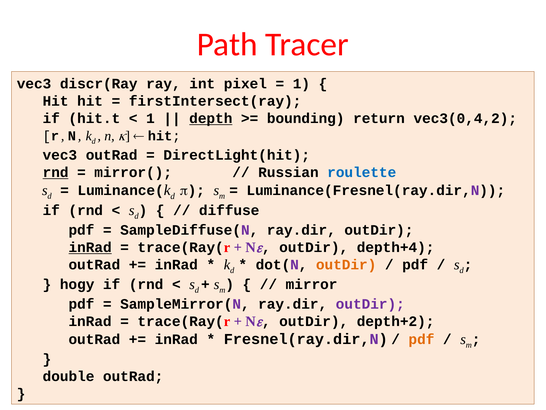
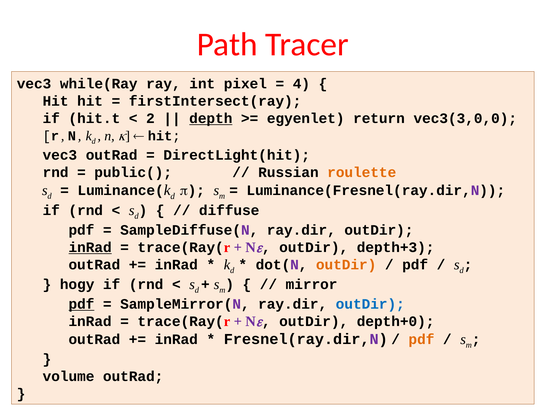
discr(Ray: discr(Ray -> while(Ray
1 at (301, 84): 1 -> 4
1 at (150, 118): 1 -> 2
bounding: bounding -> egyenlet
vec3(0,4,2: vec3(0,4,2 -> vec3(3,0,0
rnd at (56, 172) underline: present -> none
mirror(: mirror( -> public(
roulette colour: blue -> orange
depth+4: depth+4 -> depth+3
pdf at (81, 304) underline: none -> present
outDir at (370, 304) colour: purple -> blue
depth+2: depth+2 -> depth+0
double: double -> volume
